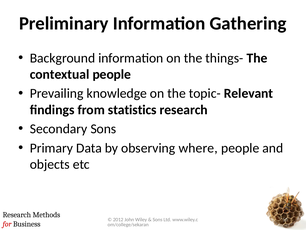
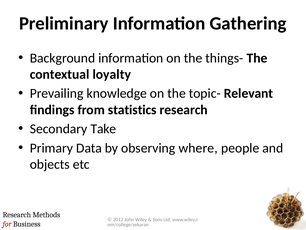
contextual people: people -> loyalty
Secondary Sons: Sons -> Take
